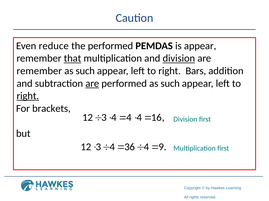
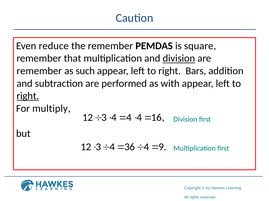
the performed: performed -> remember
is appear: appear -> square
that underline: present -> none
are at (92, 84) underline: present -> none
performed as such: such -> with
brackets: brackets -> multiply
